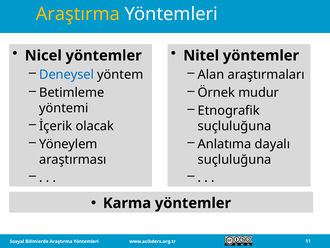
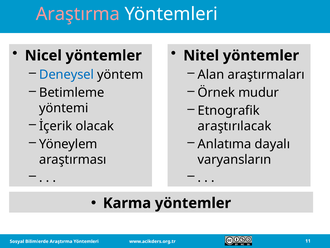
Araştırma at (78, 14) colour: yellow -> pink
suçluluğuna at (235, 126): suçluluğuna -> araştırılacak
suçluluğuna at (235, 159): suçluluğuna -> varyansların
